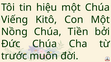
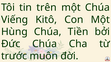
hiệu: hiệu -> trên
Nồng: Nồng -> Hùng
